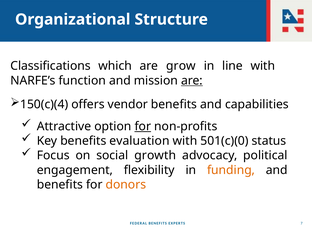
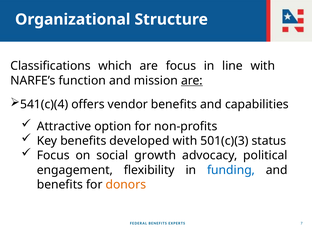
are grow: grow -> focus
150(c)(4: 150(c)(4 -> 541(c)(4
for at (143, 126) underline: present -> none
evaluation: evaluation -> developed
501(c)(0: 501(c)(0 -> 501(c)(3
funding colour: orange -> blue
